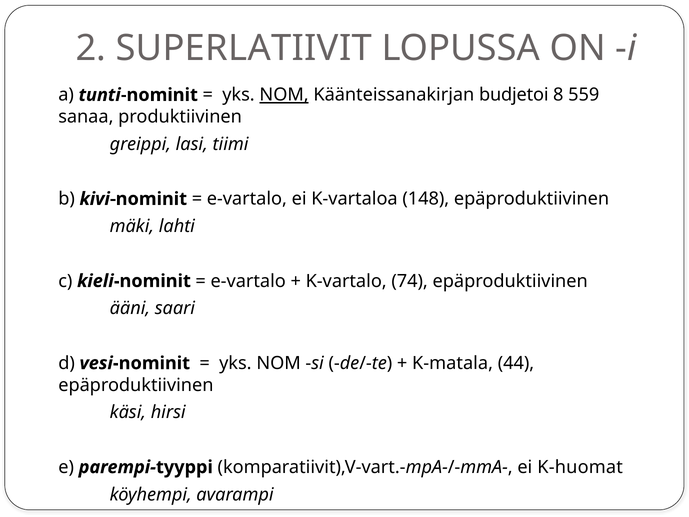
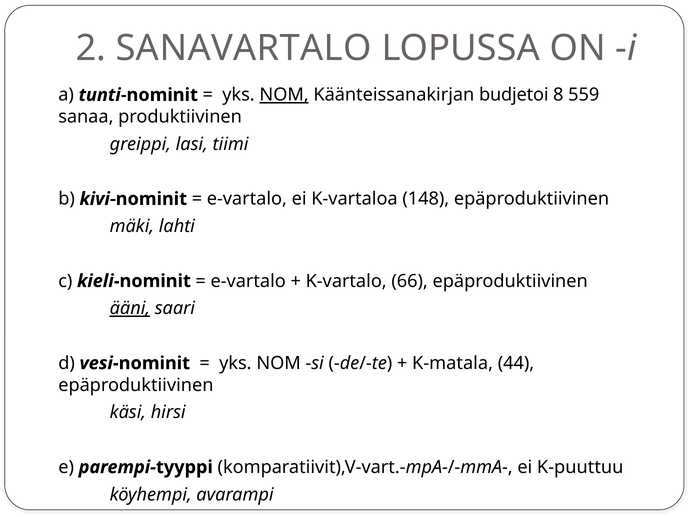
SUPERLATIIVIT: SUPERLATIIVIT -> SANAVARTALO
74: 74 -> 66
ääni underline: none -> present
K-huomat: K-huomat -> K-puuttuu
